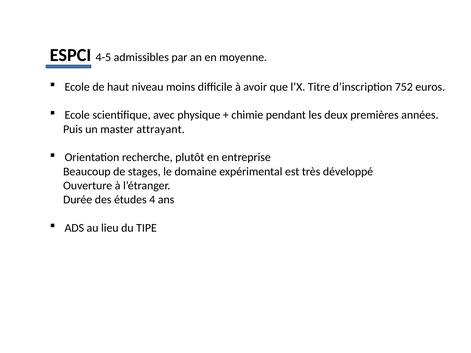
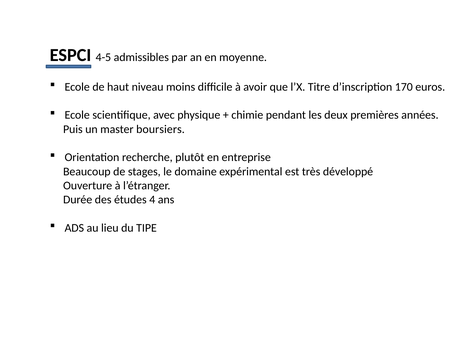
752: 752 -> 170
attrayant: attrayant -> boursiers
